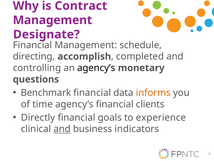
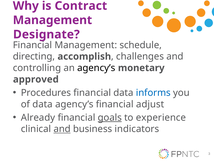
completed: completed -> challenges
questions: questions -> approved
Benchmark: Benchmark -> Procedures
informs colour: orange -> blue
of time: time -> data
clients: clients -> adjust
Directly: Directly -> Already
goals underline: none -> present
